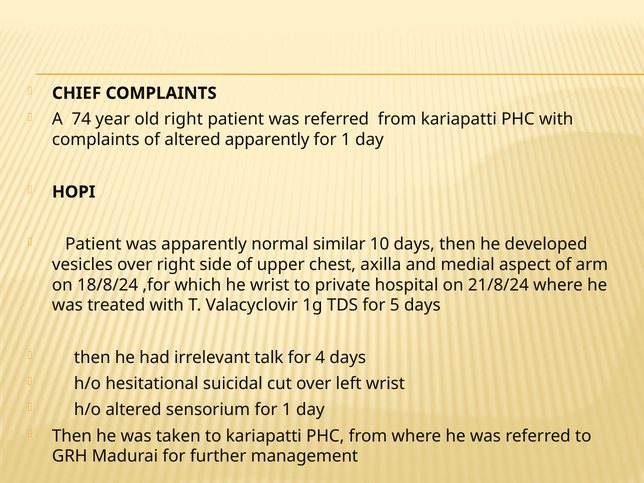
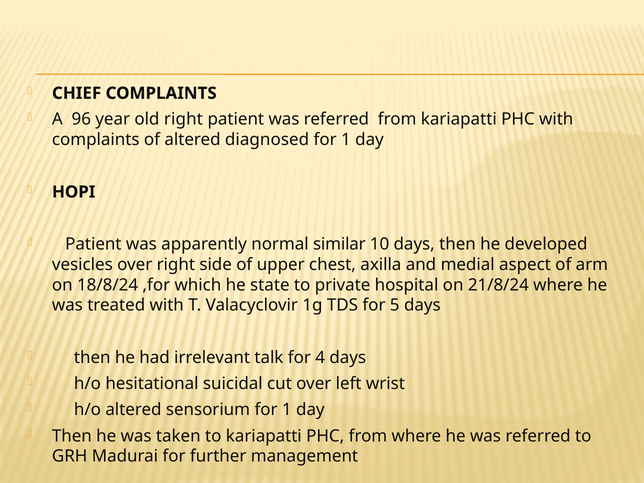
74: 74 -> 96
altered apparently: apparently -> diagnosed
he wrist: wrist -> state
